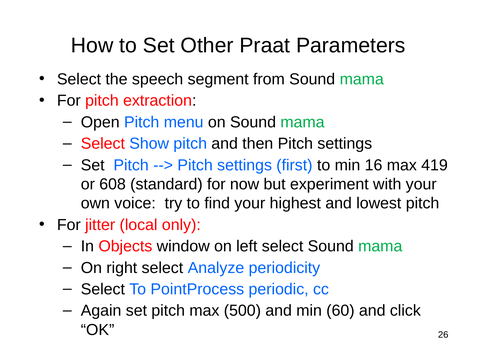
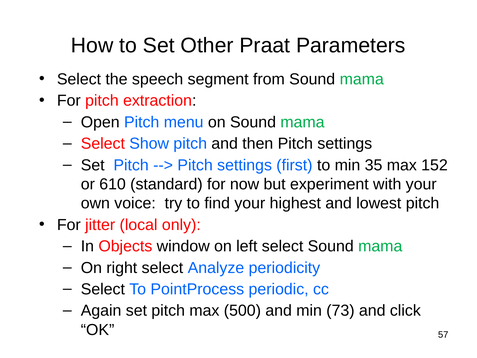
16: 16 -> 35
419: 419 -> 152
608: 608 -> 610
60: 60 -> 73
26: 26 -> 57
